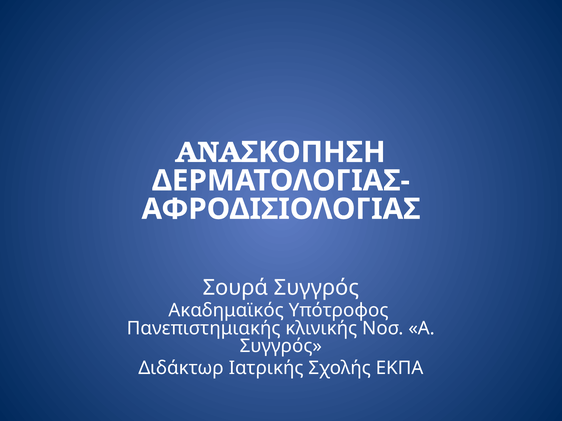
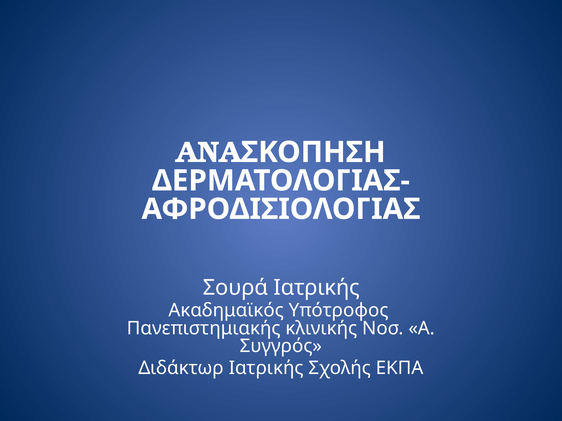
Σουρά Συγγρός: Συγγρός -> Ιατρικής
